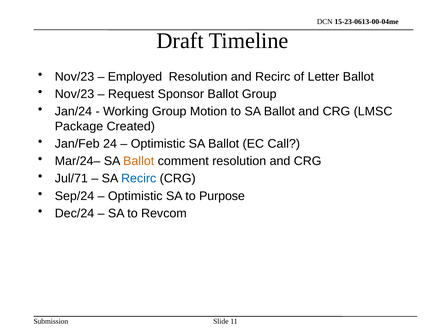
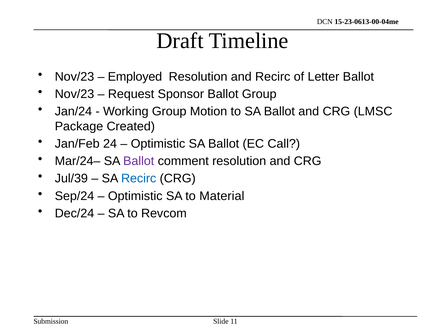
Ballot at (139, 161) colour: orange -> purple
Jul/71: Jul/71 -> Jul/39
Purpose: Purpose -> Material
